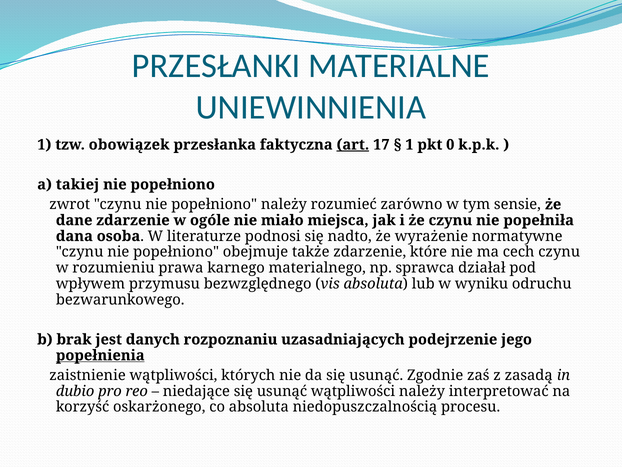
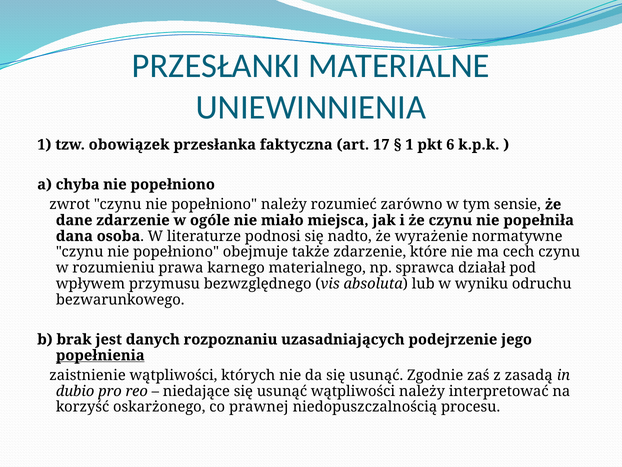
art underline: present -> none
0: 0 -> 6
takiej: takiej -> chyba
co absoluta: absoluta -> prawnej
